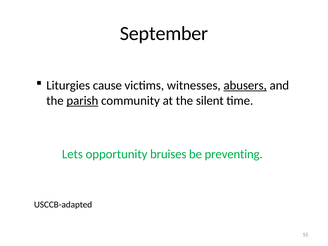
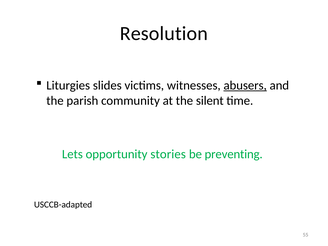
September: September -> Resolution
cause: cause -> slides
parish underline: present -> none
bruises: bruises -> stories
